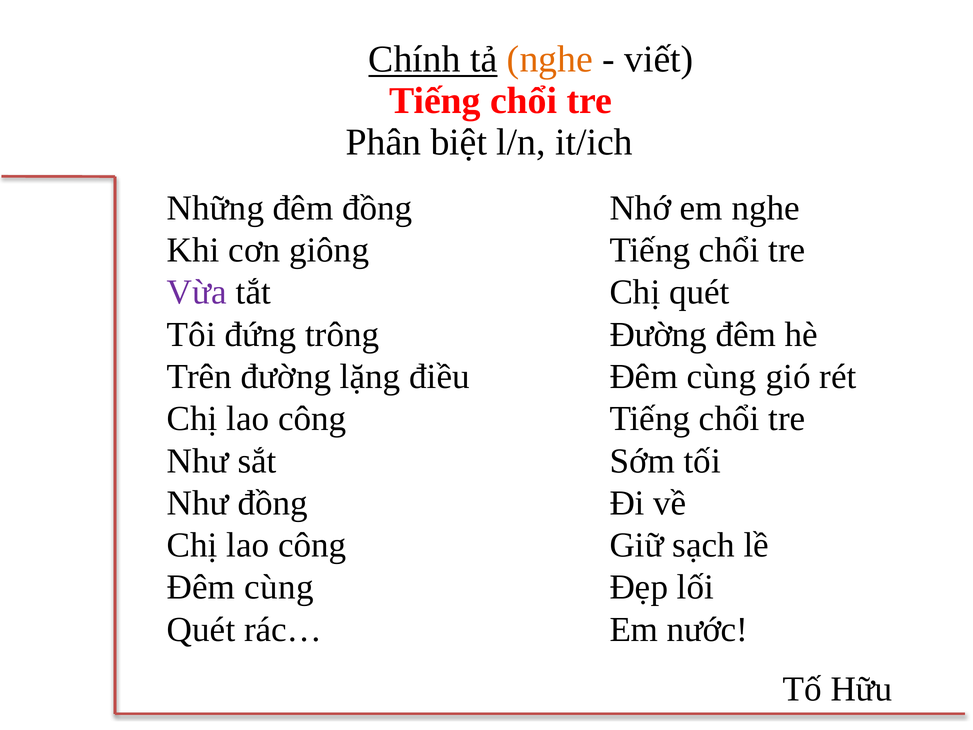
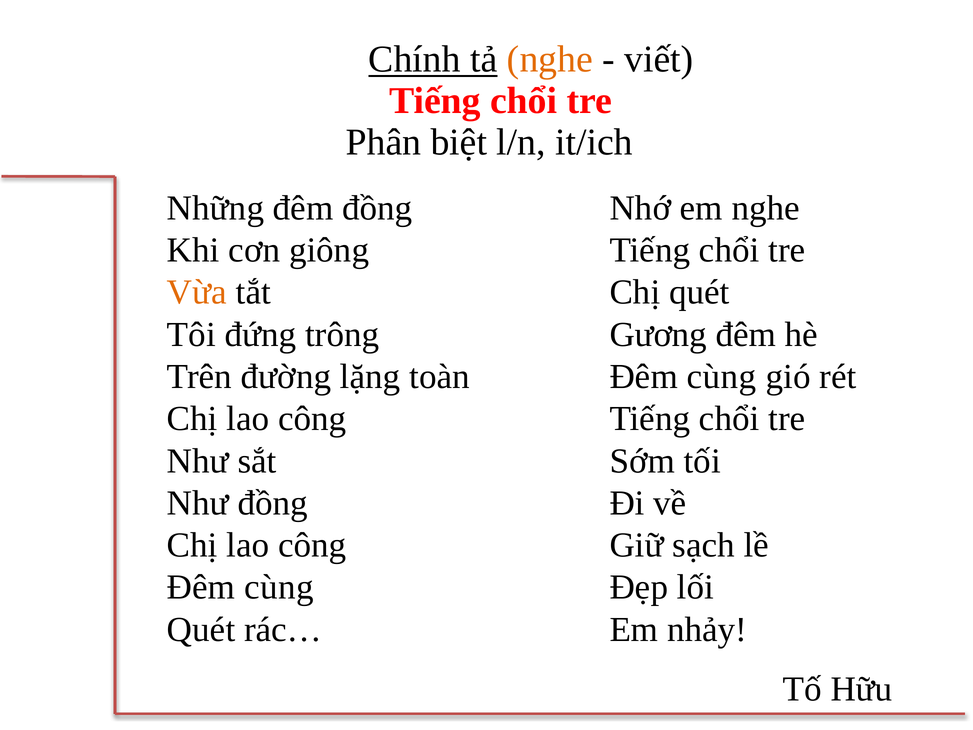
Vừa colour: purple -> orange
trông Đường: Đường -> Gương
điều: điều -> toàn
nước: nước -> nhảy
